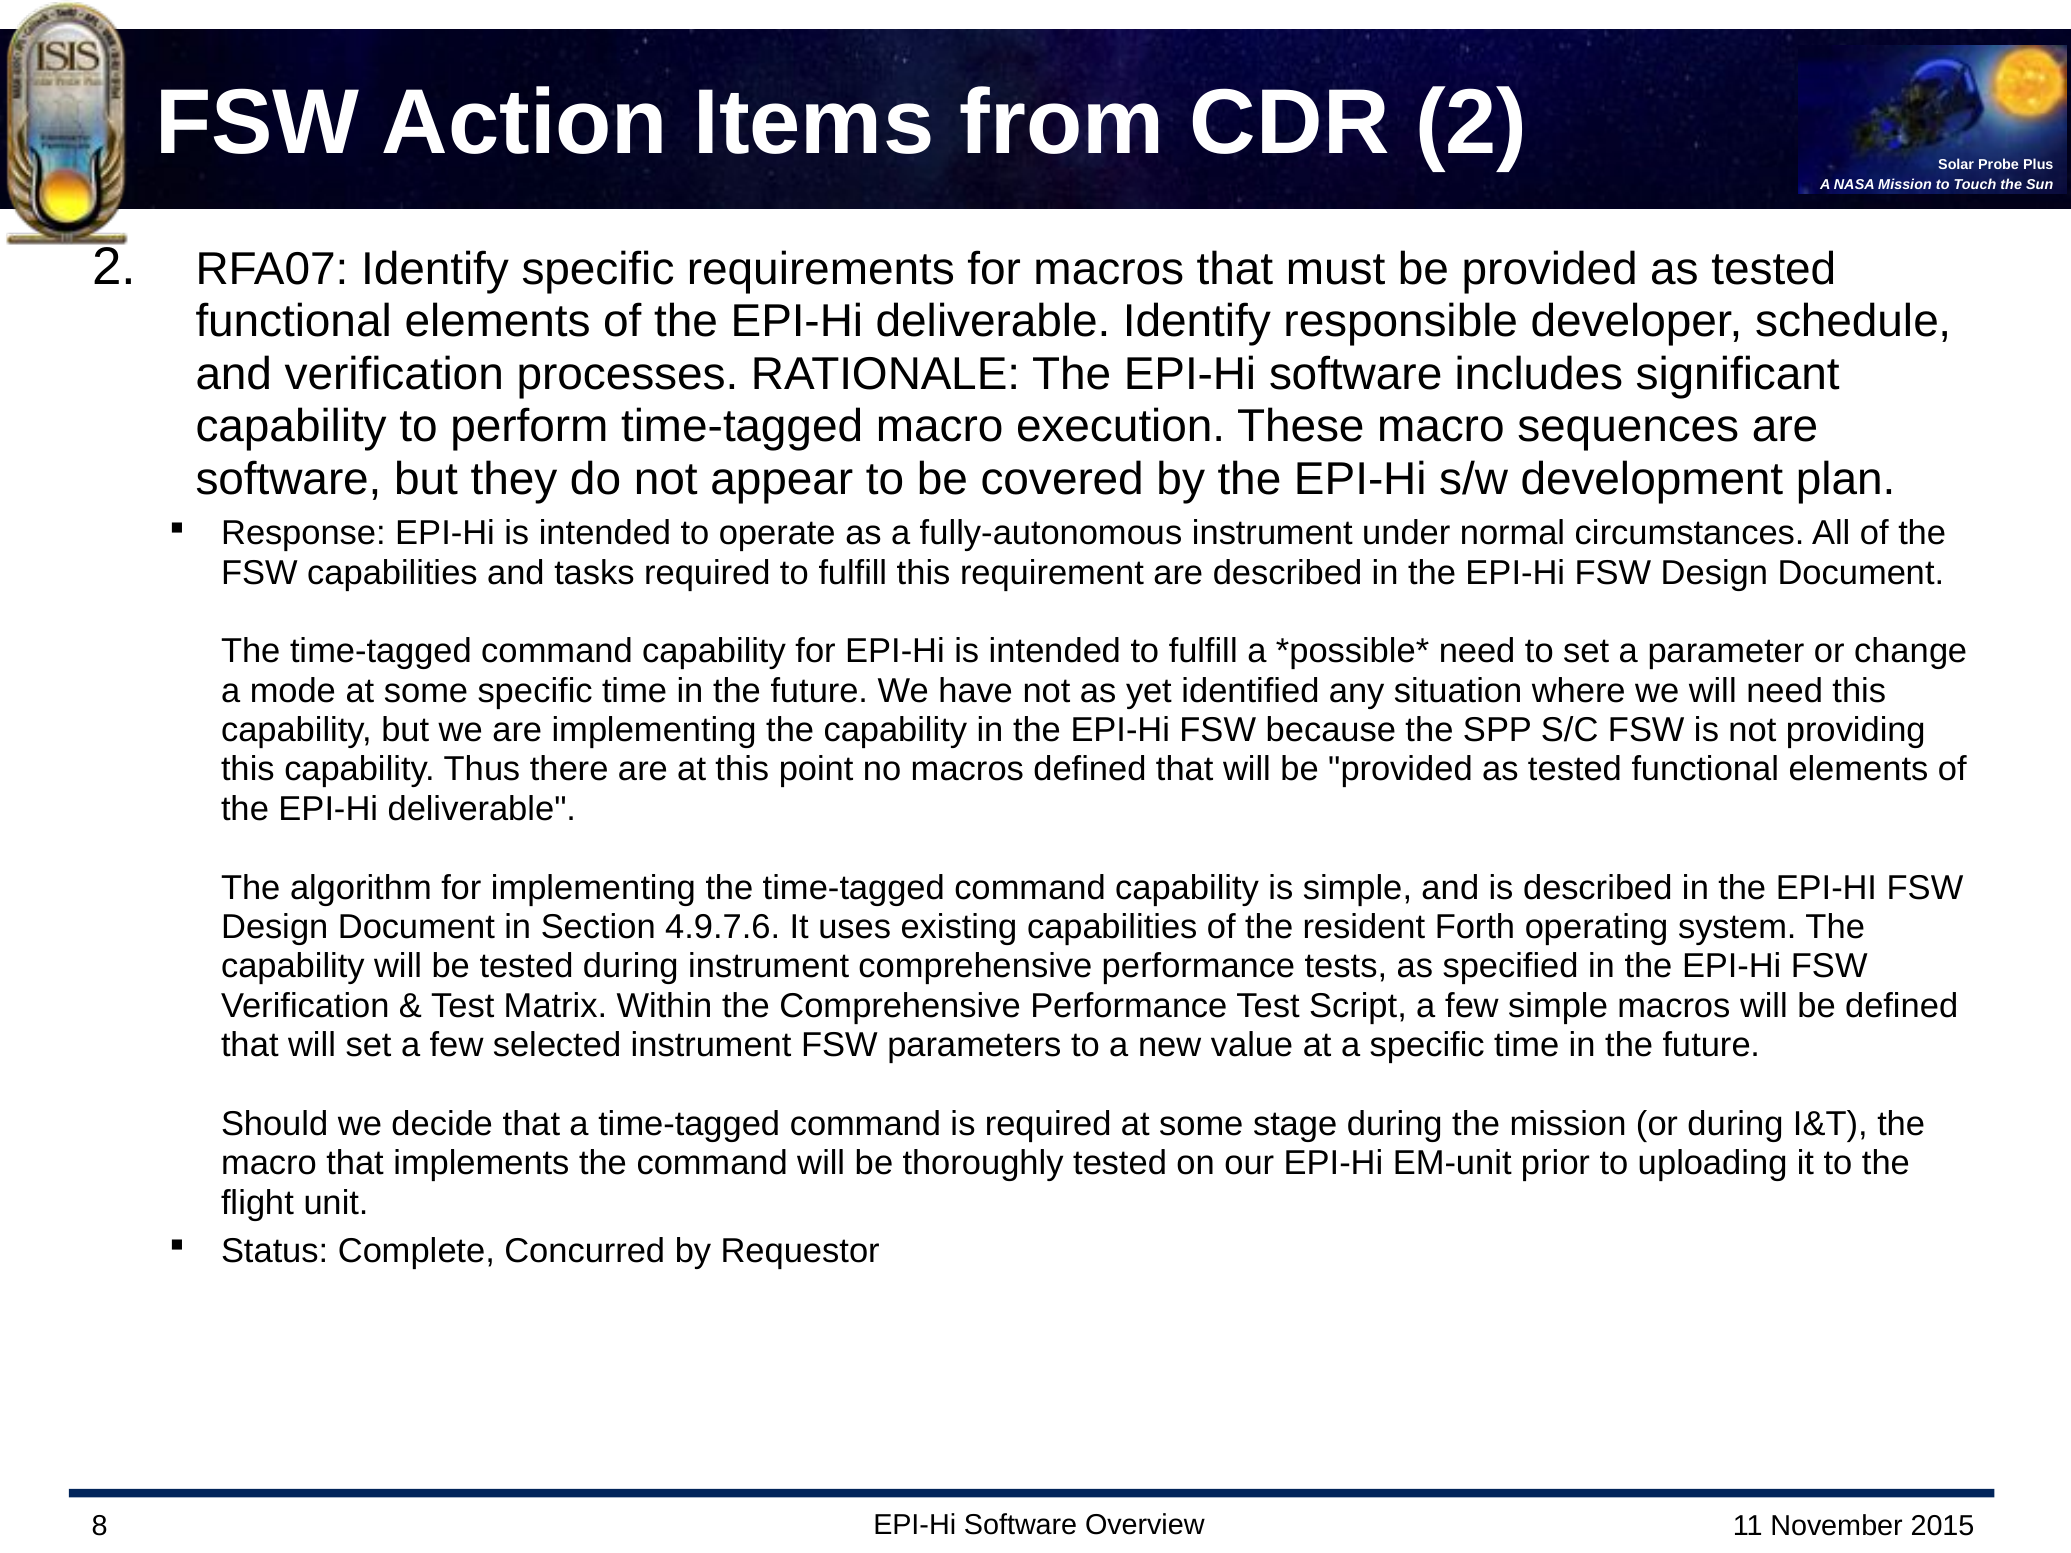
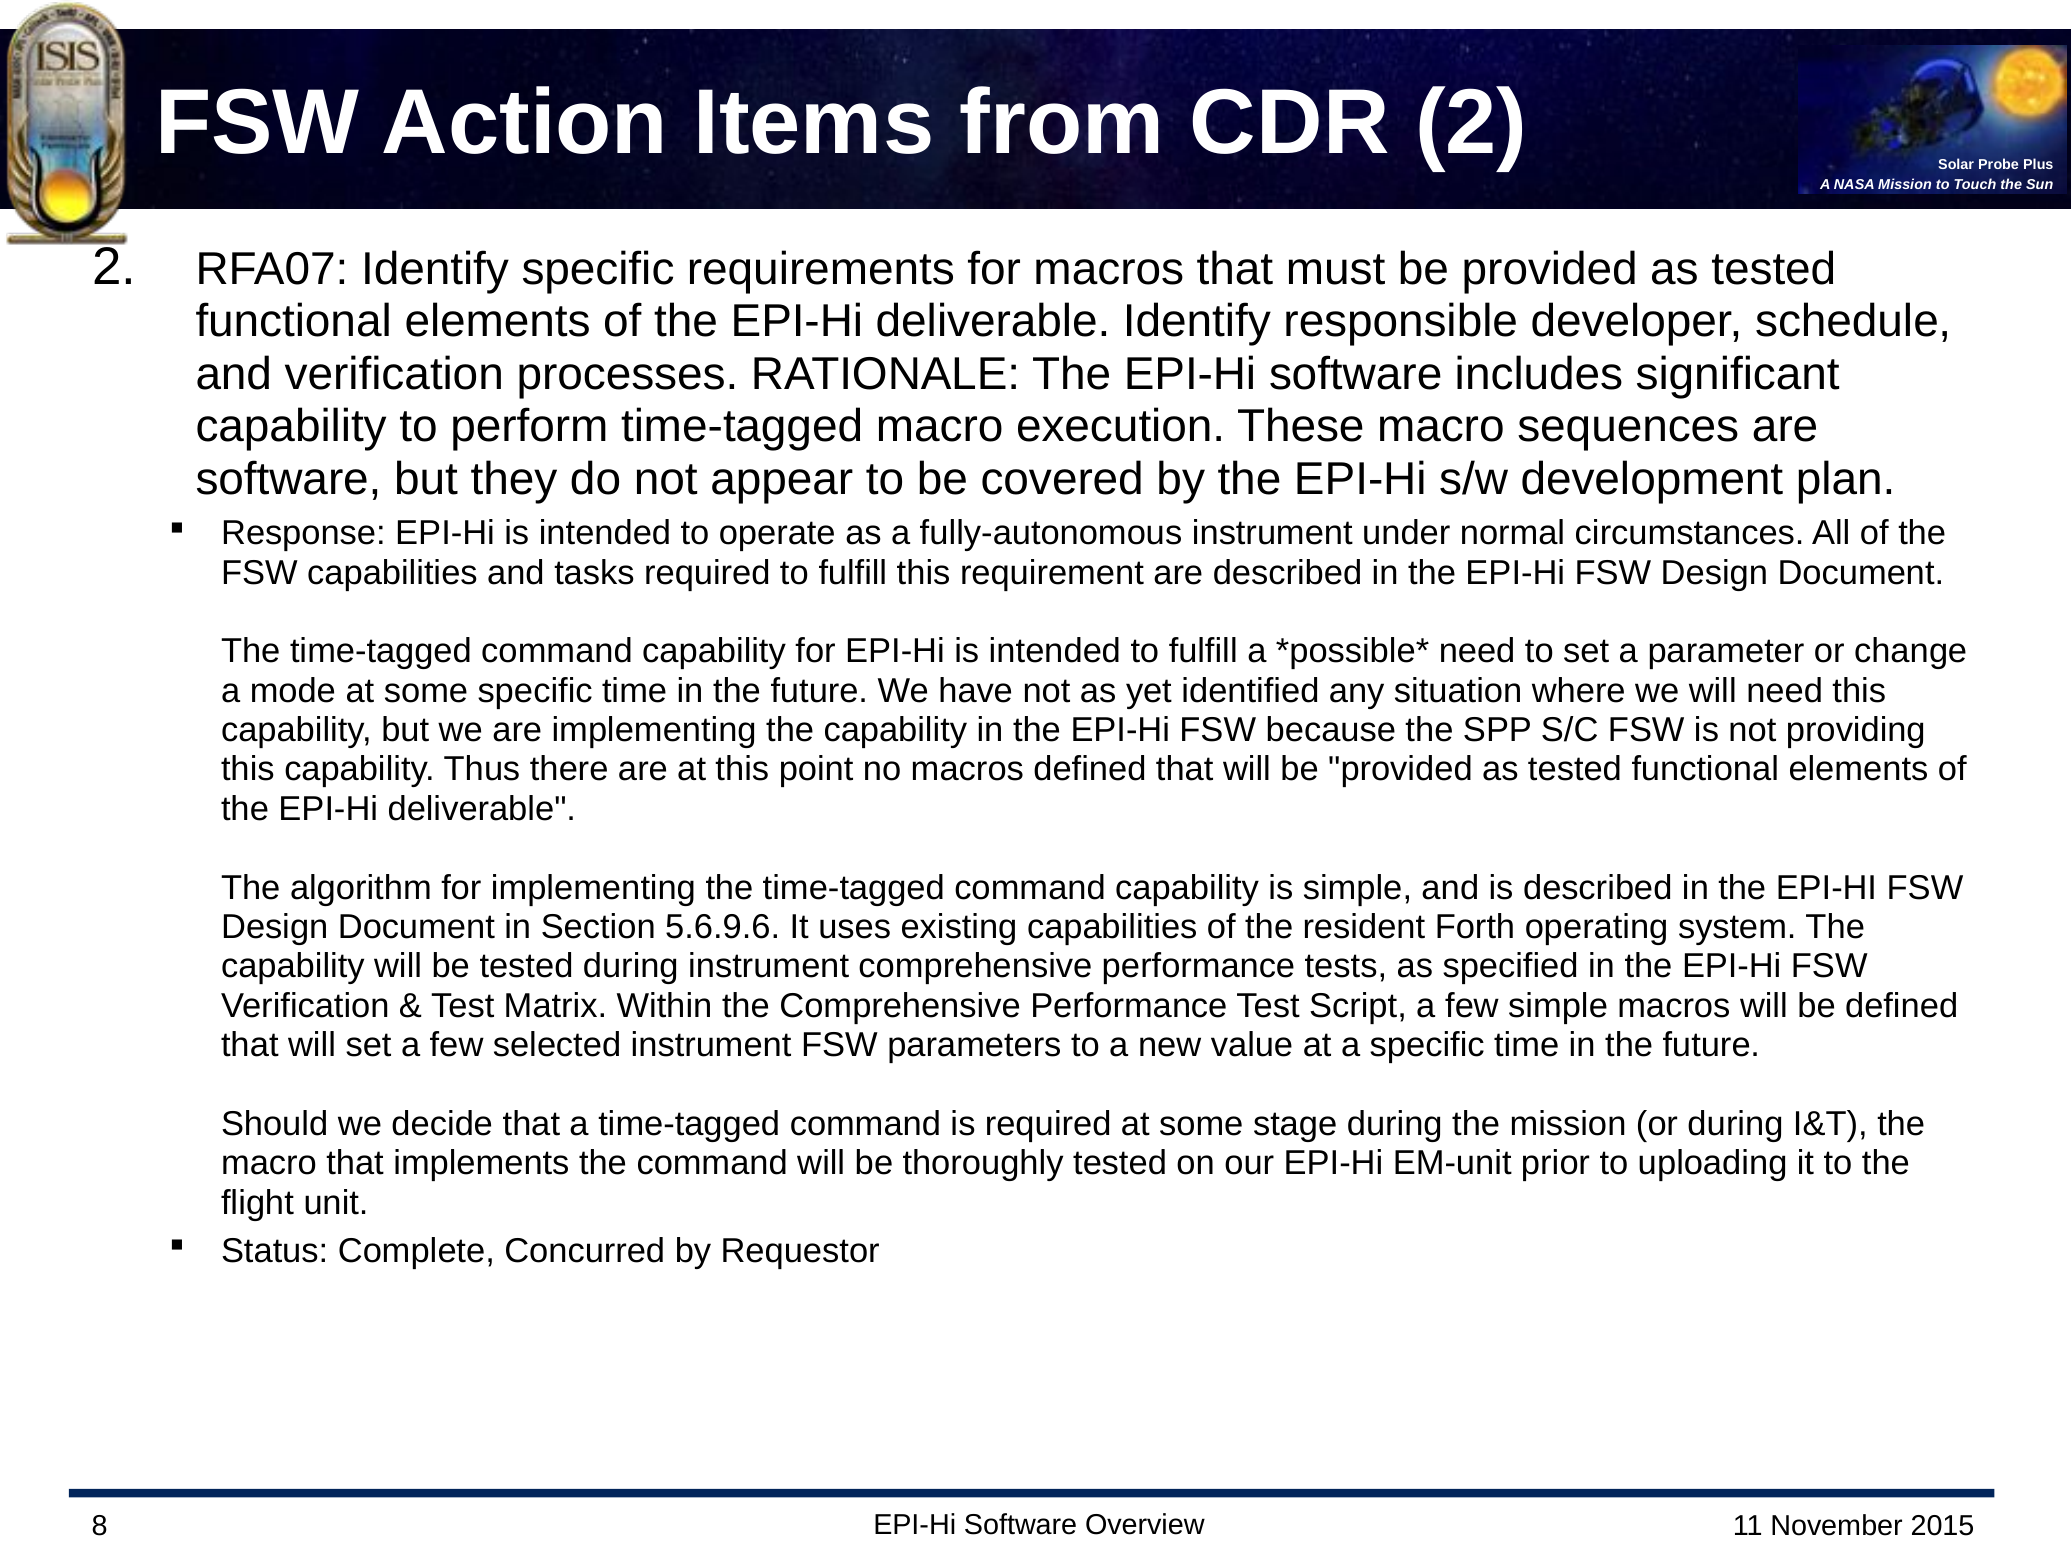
4.9.7.6: 4.9.7.6 -> 5.6.9.6
